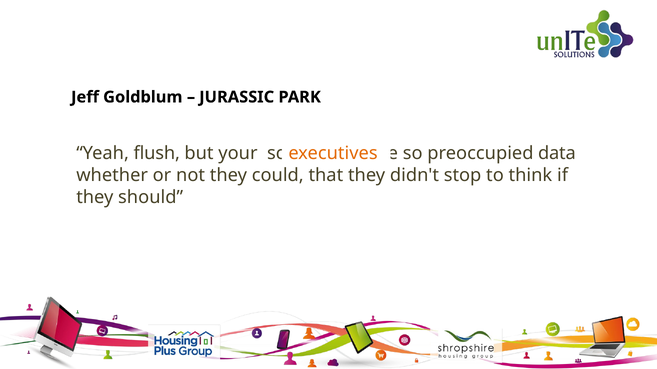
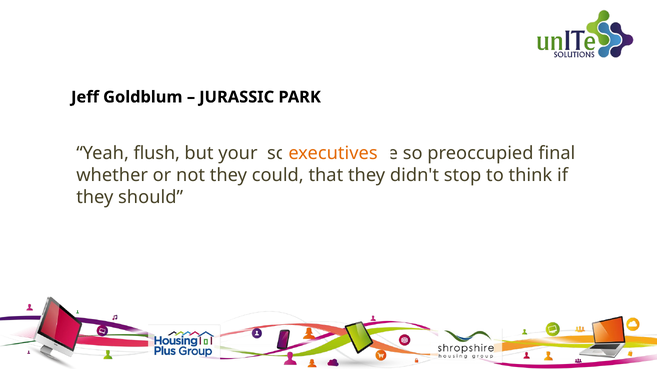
data: data -> final
